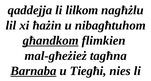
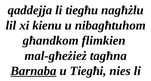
lilkom: lilkom -> tiegħu
ħażin: ħażin -> kienu
għandkom underline: present -> none
